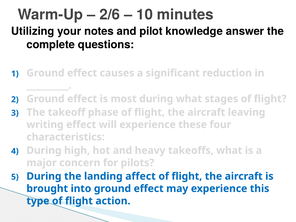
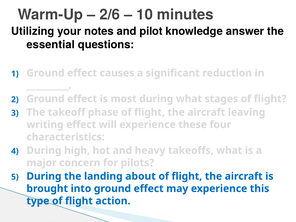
complete: complete -> essential
affect: affect -> about
